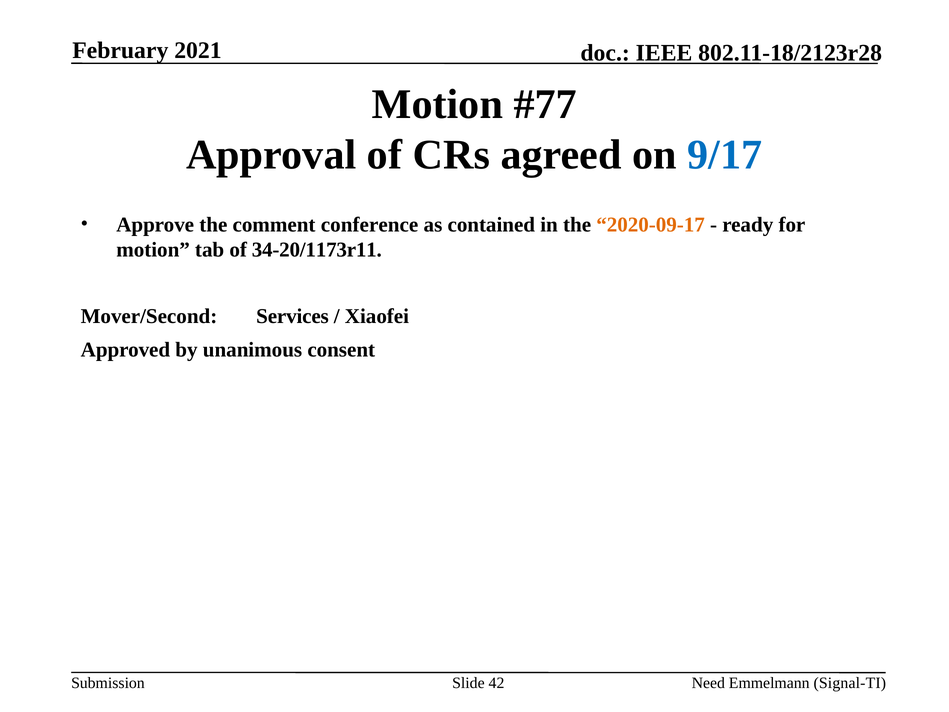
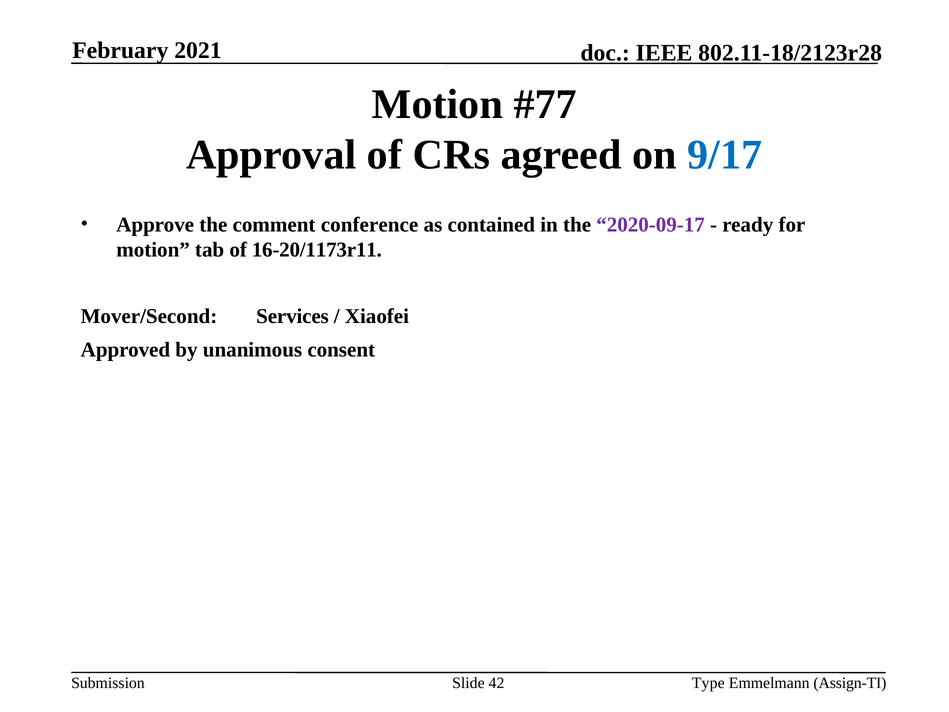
2020-09-17 colour: orange -> purple
34-20/1173r11: 34-20/1173r11 -> 16-20/1173r11
Need: Need -> Type
Signal-TI: Signal-TI -> Assign-TI
